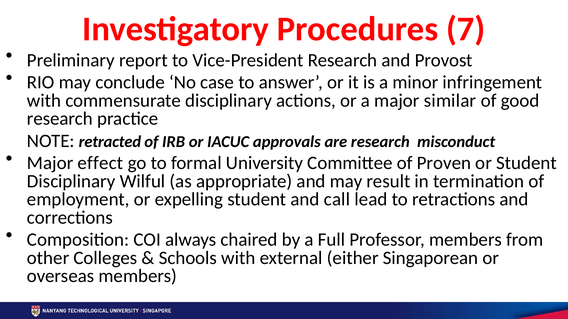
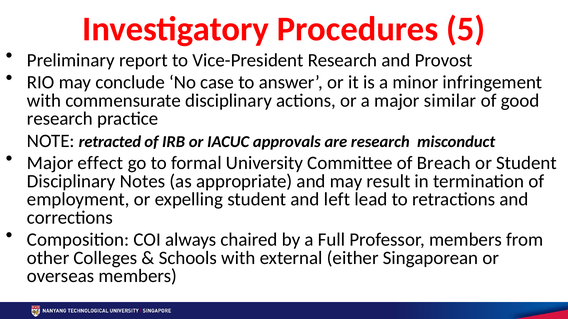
7: 7 -> 5
Proven: Proven -> Breach
Wilful: Wilful -> Notes
call: call -> left
